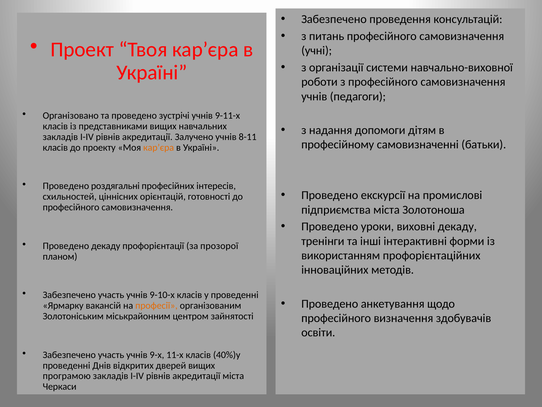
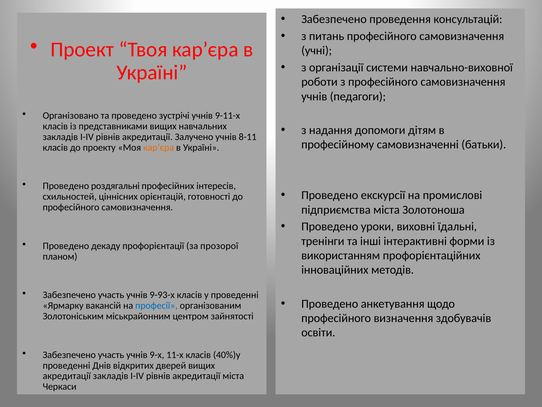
виховні декаду: декаду -> їдальні
9-10-х: 9-10-х -> 9-93-х
професії colour: orange -> blue
програмою at (67, 376): програмою -> акредитації
